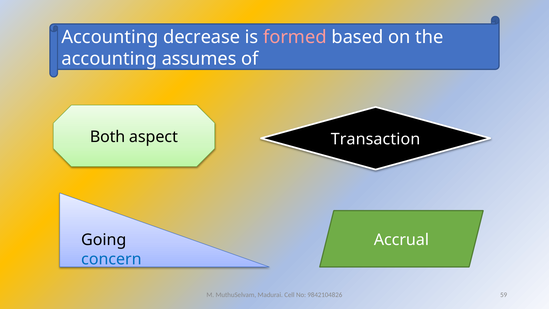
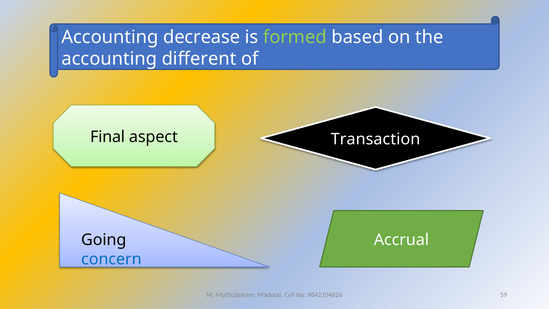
formed colour: pink -> light green
assumes: assumes -> different
Both: Both -> Final
